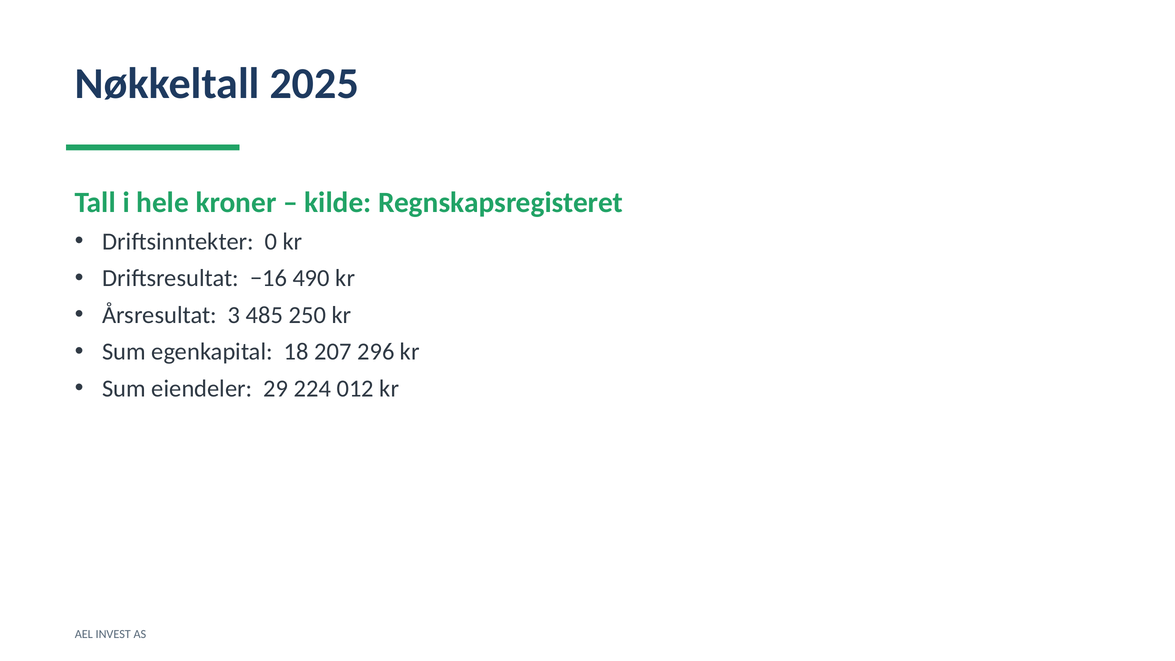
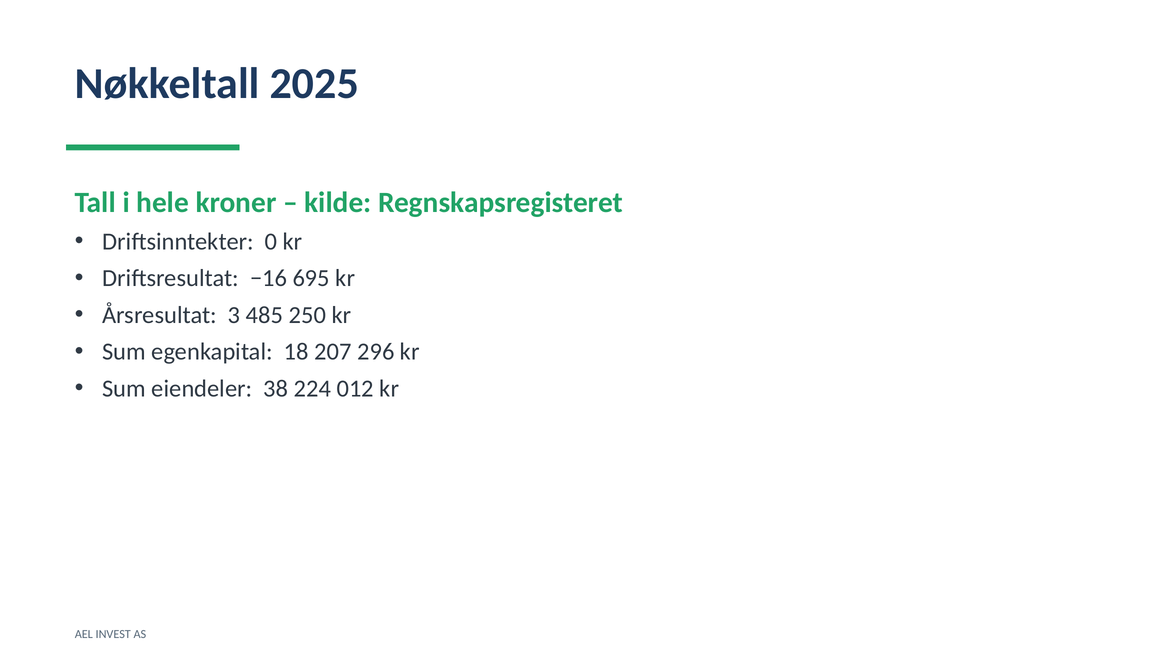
490: 490 -> 695
29: 29 -> 38
